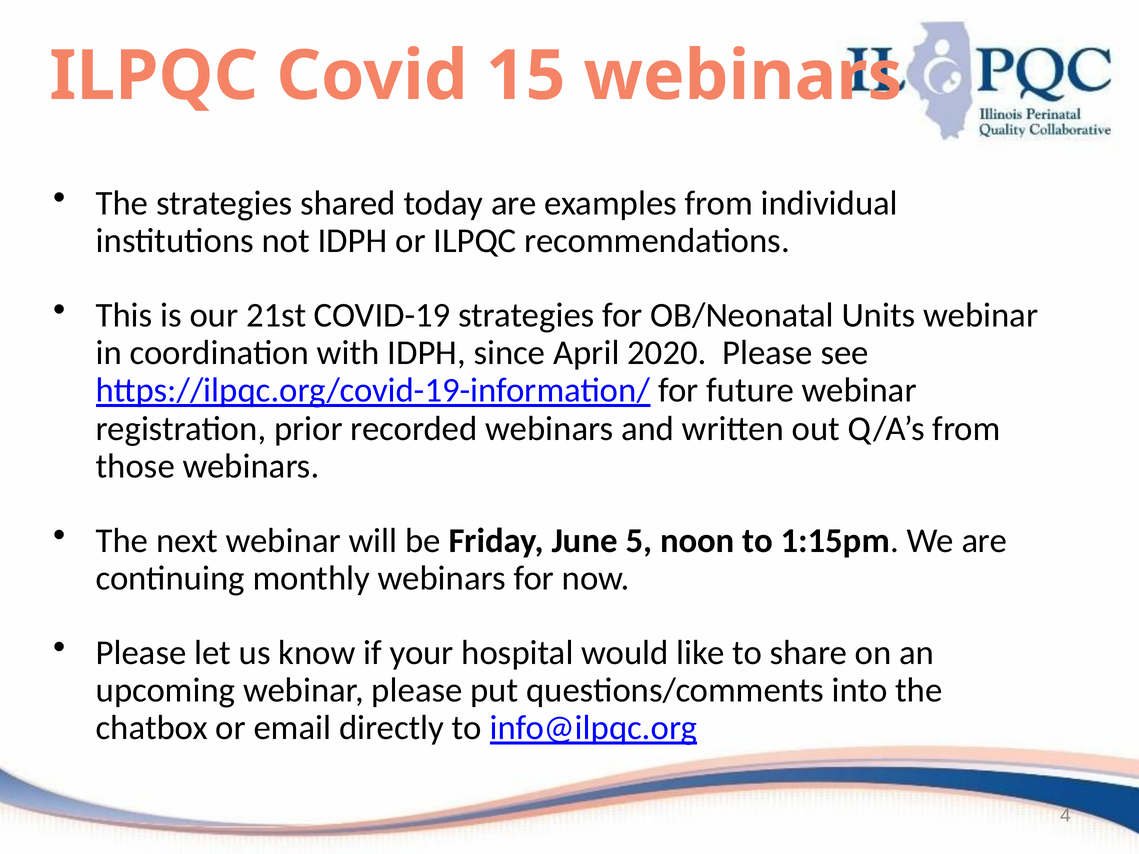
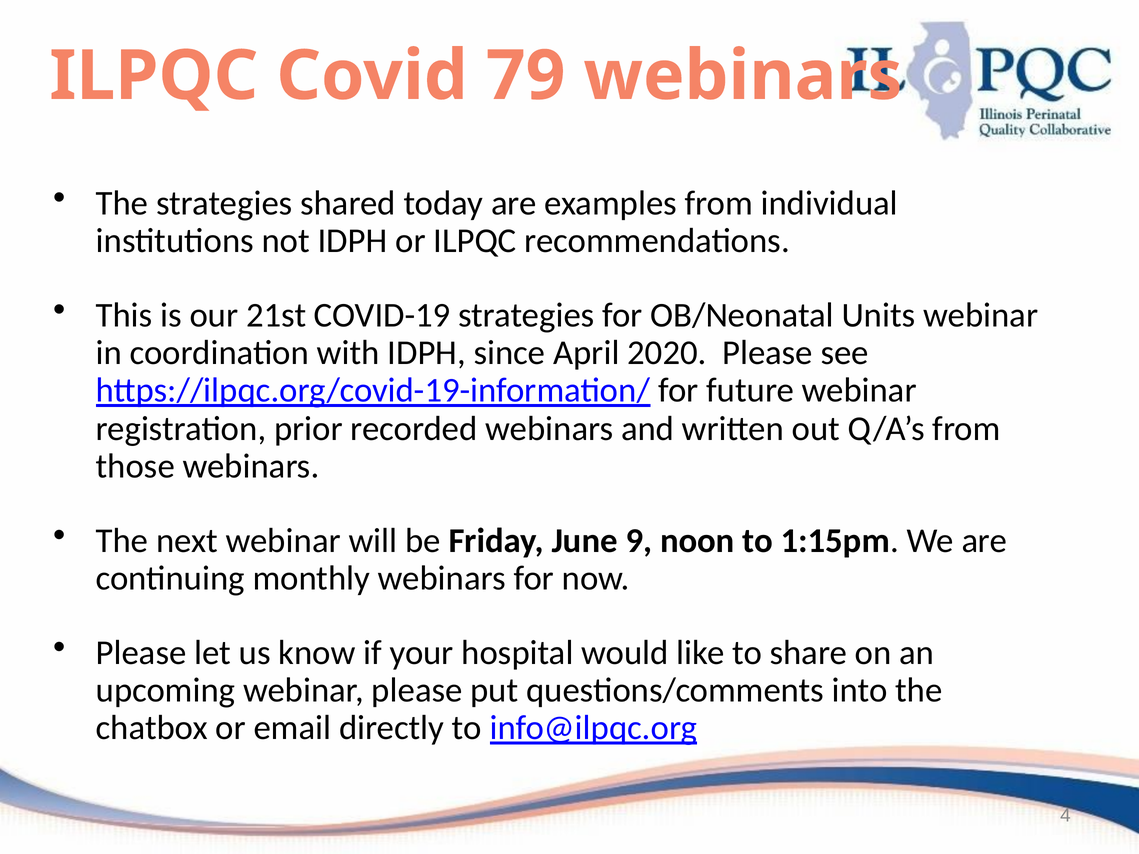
15: 15 -> 79
5: 5 -> 9
